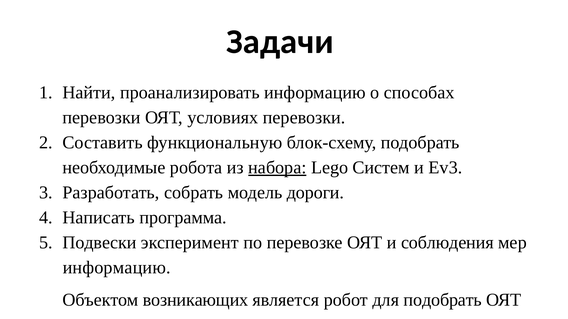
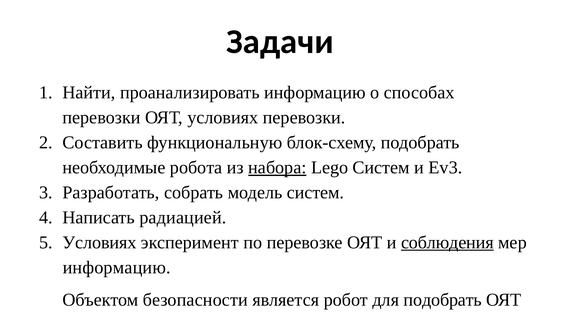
модель дороги: дороги -> систем
программа: программа -> радиацией
Подвески at (99, 243): Подвески -> Условиях
соблюдения underline: none -> present
возникающих: возникающих -> безопасности
